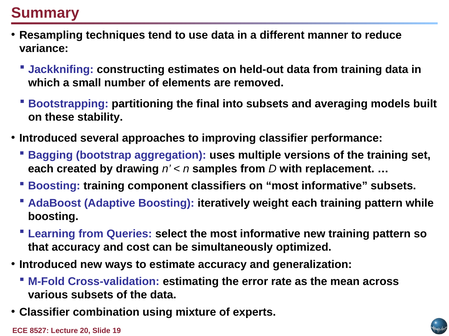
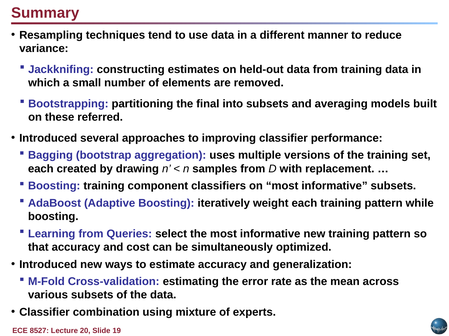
stability: stability -> referred
